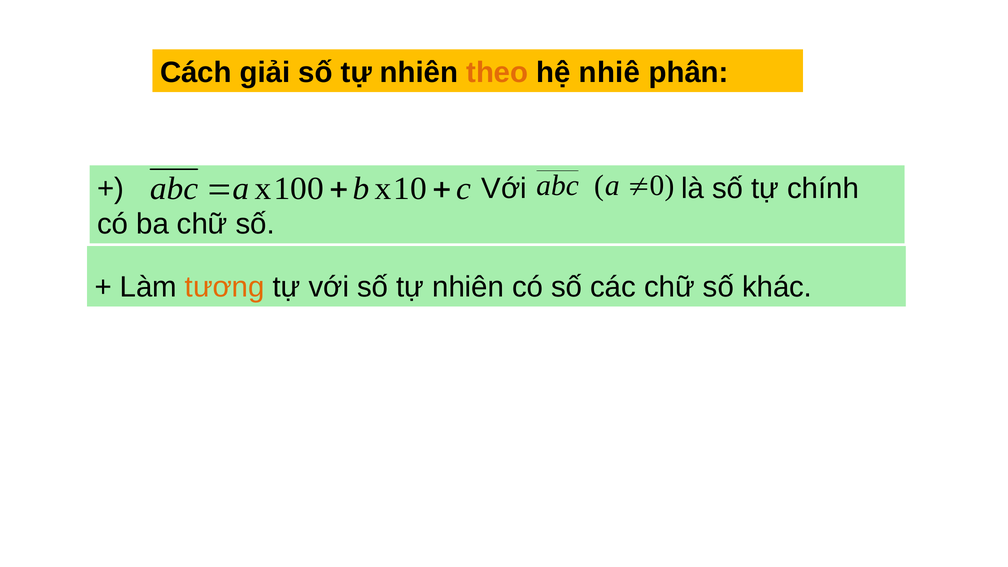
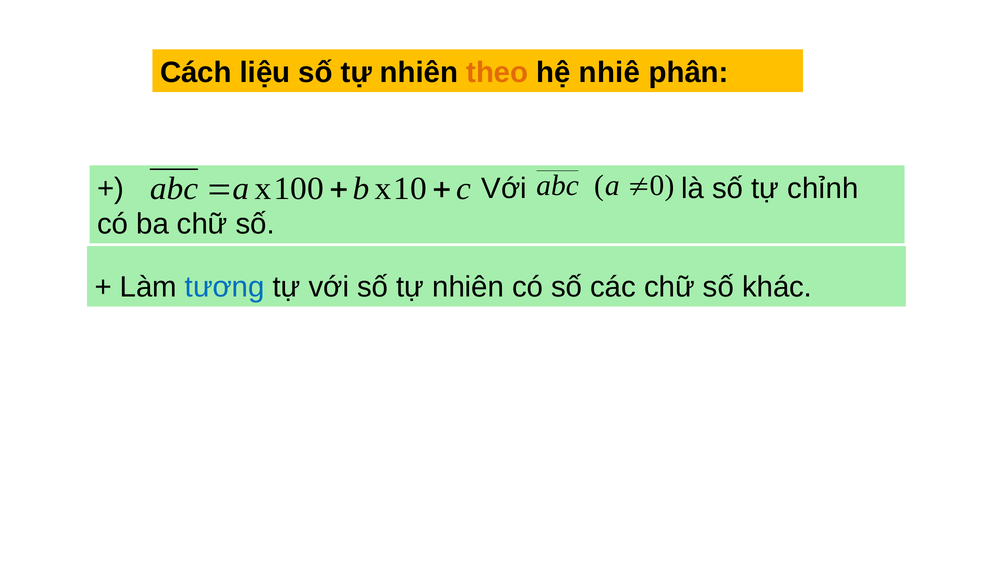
giải: giải -> liệu
chính: chính -> chỉnh
tương colour: orange -> blue
